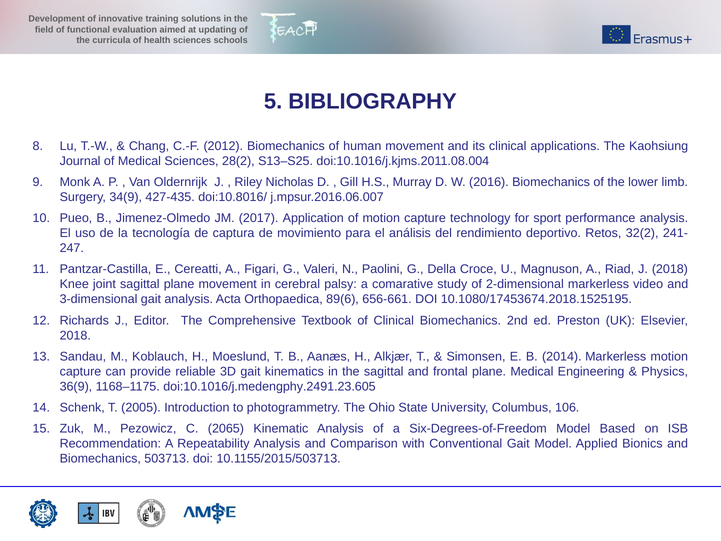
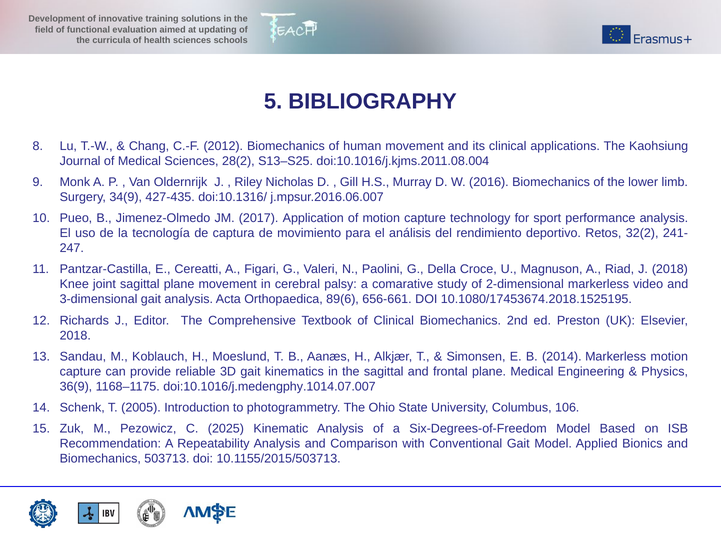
doi:10.8016/: doi:10.8016/ -> doi:10.1316/
doi:10.1016/j.medengphy.2491.23.605: doi:10.1016/j.medengphy.2491.23.605 -> doi:10.1016/j.medengphy.1014.07.007
2065: 2065 -> 2025
